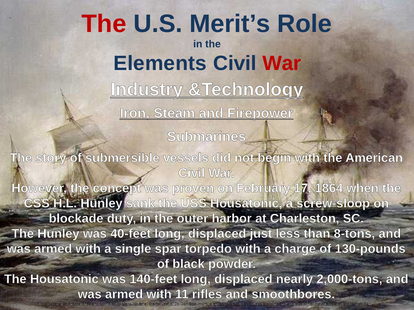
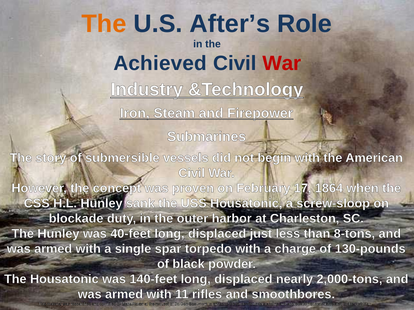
The at (104, 24) colour: red -> orange
Merit’s: Merit’s -> After’s
Elements: Elements -> Achieved
